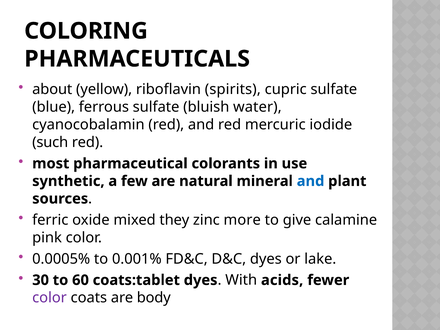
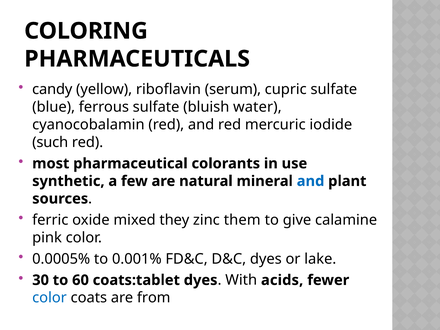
about: about -> candy
spirits: spirits -> serum
more: more -> them
color at (50, 298) colour: purple -> blue
body: body -> from
